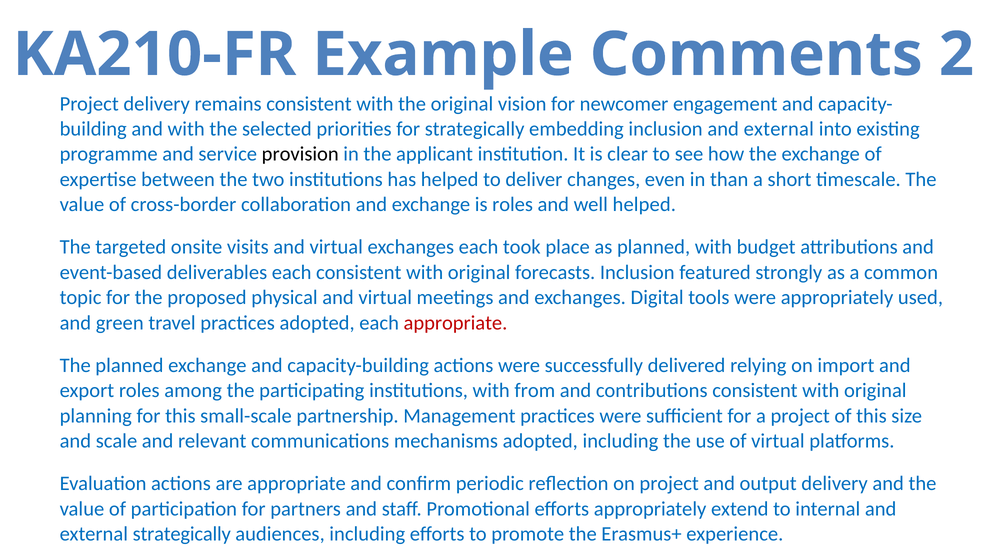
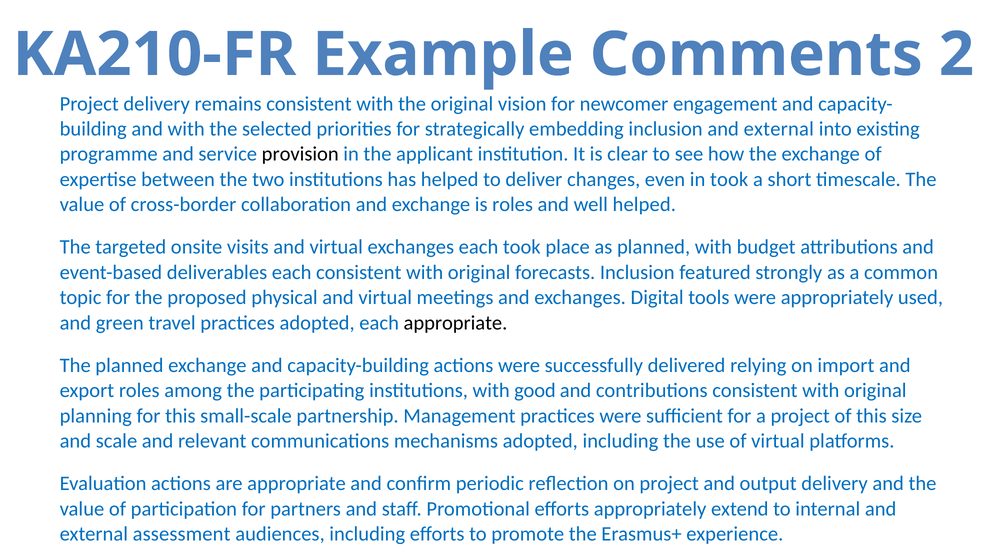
in than: than -> took
appropriate at (455, 323) colour: red -> black
from: from -> good
external strategically: strategically -> assessment
